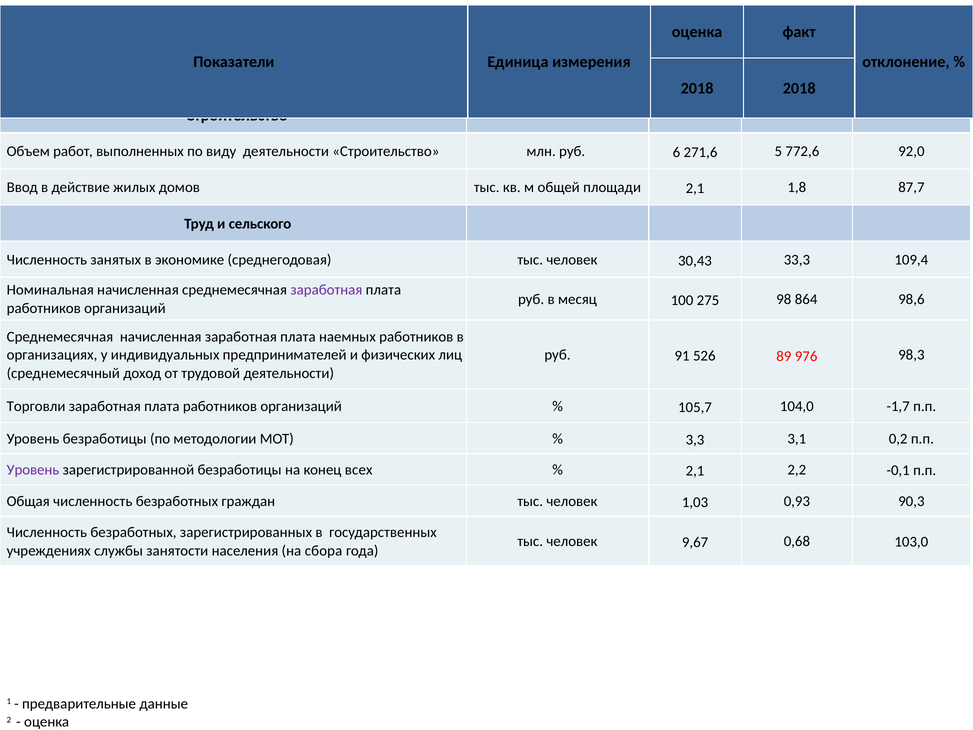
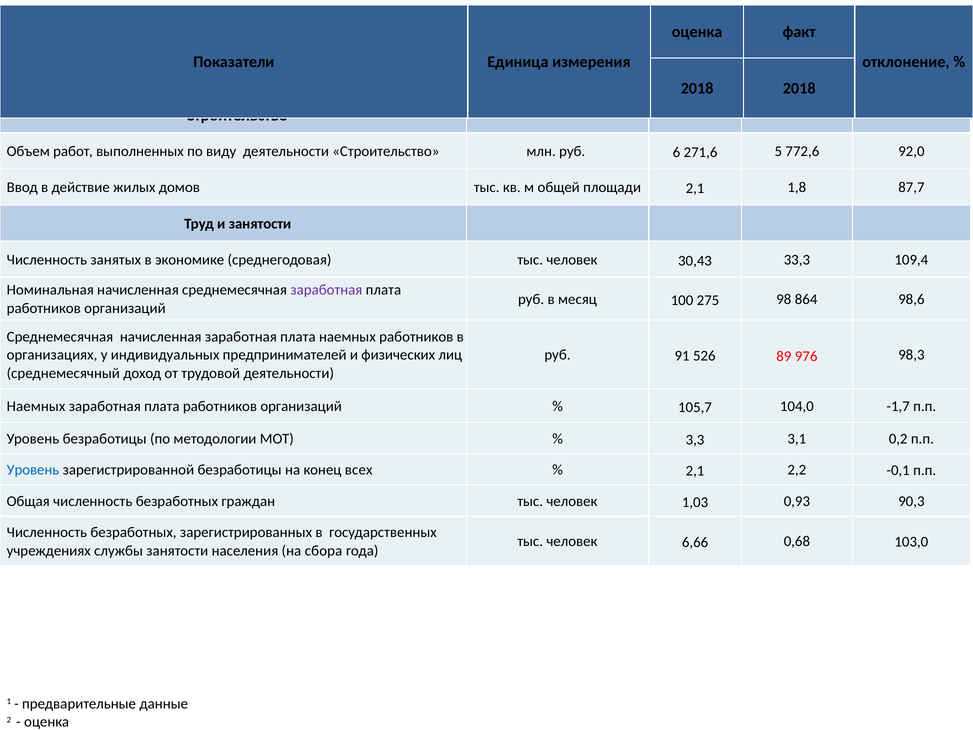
и сельского: сельского -> занятости
Торговли at (36, 406): Торговли -> Наемных
Уровень at (33, 470) colour: purple -> blue
9,67: 9,67 -> 6,66
